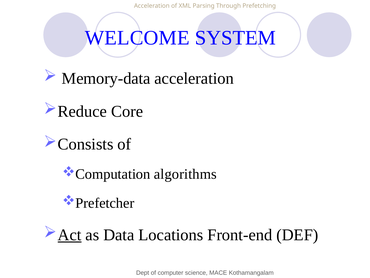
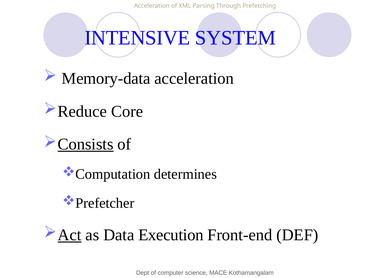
WELCOME: WELCOME -> INTENSIVE
Consists underline: none -> present
algorithms: algorithms -> determines
Locations: Locations -> Execution
